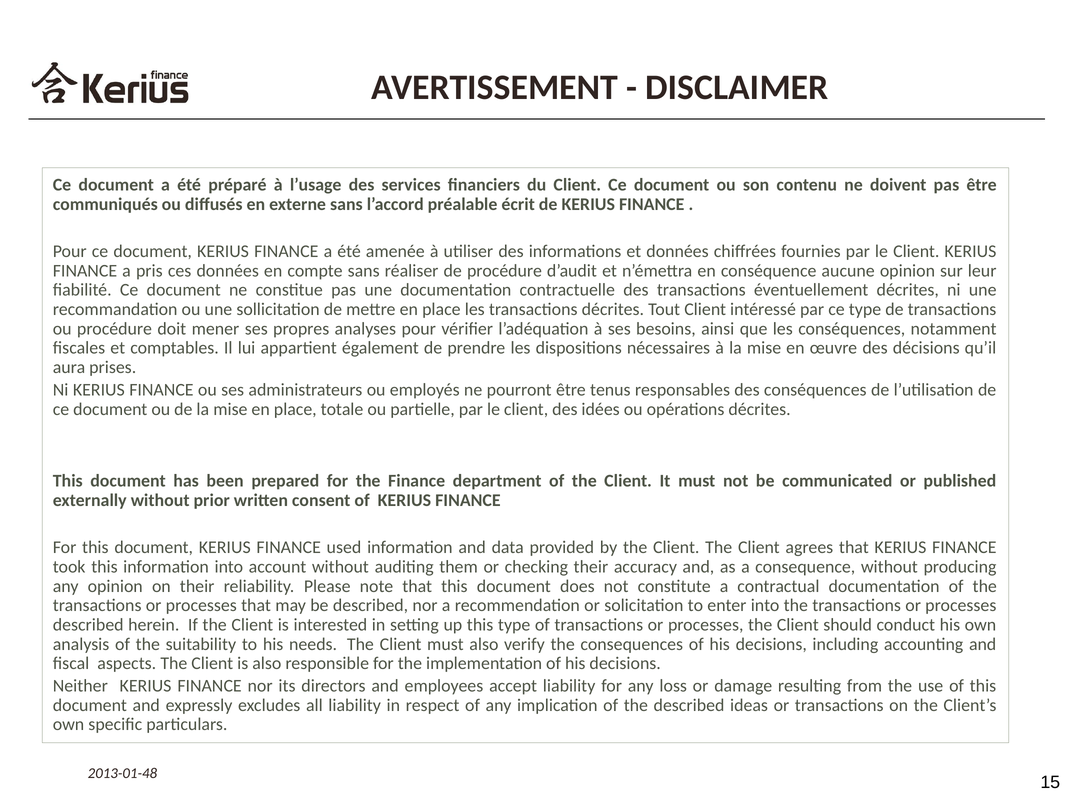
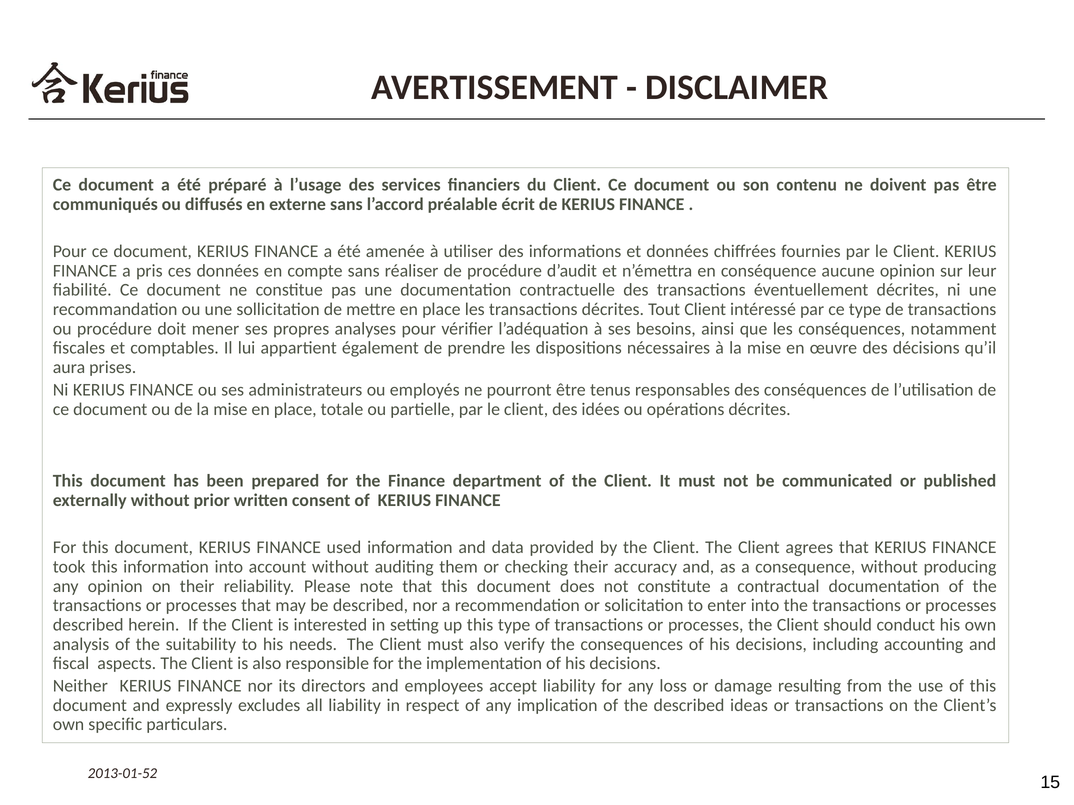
2013-01-48: 2013-01-48 -> 2013-01-52
